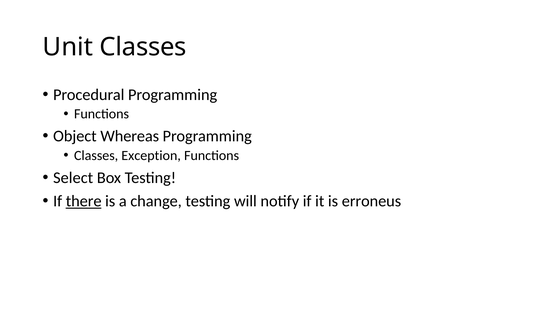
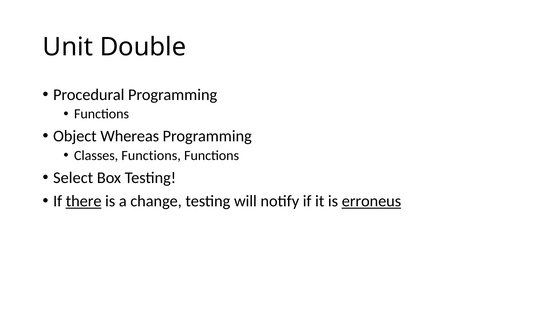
Unit Classes: Classes -> Double
Classes Exception: Exception -> Functions
erroneus underline: none -> present
